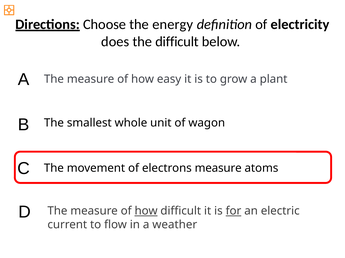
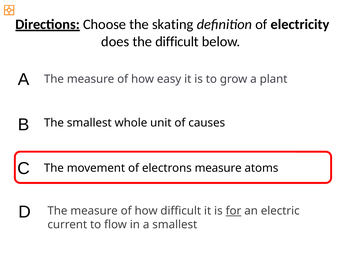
energy: energy -> skating
wagon: wagon -> causes
how at (146, 211) underline: present -> none
a weather: weather -> smallest
